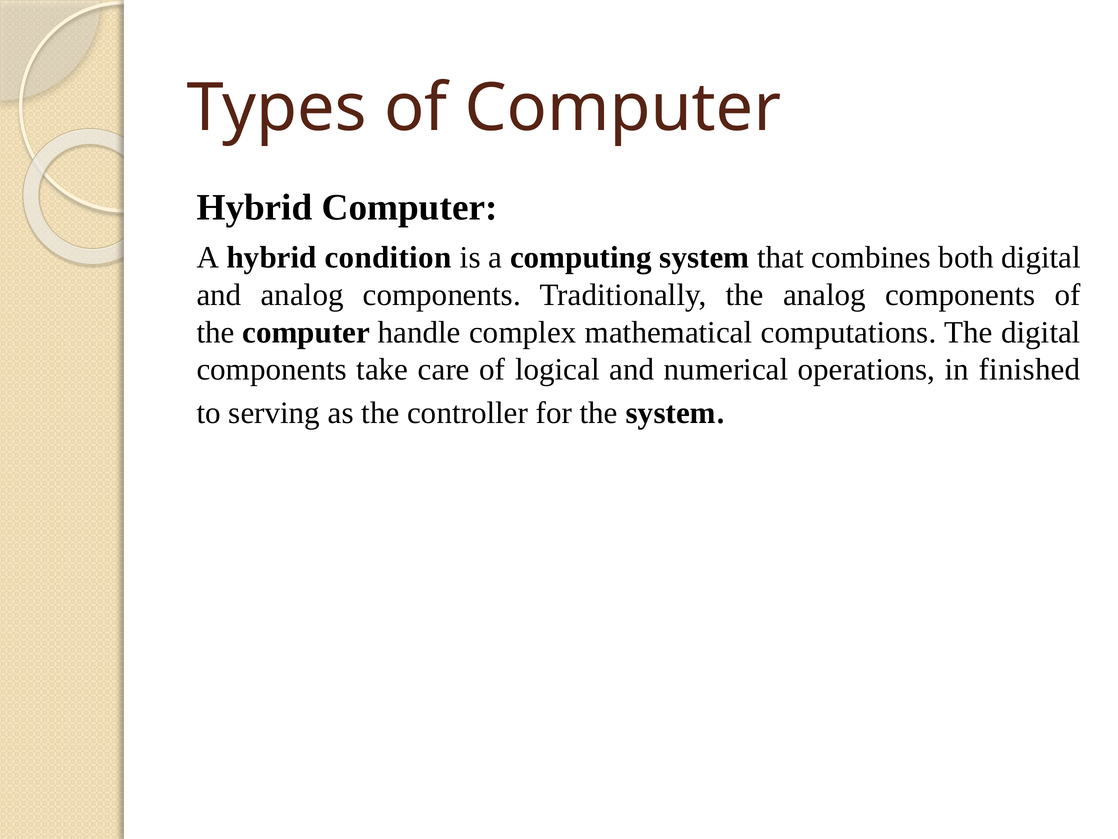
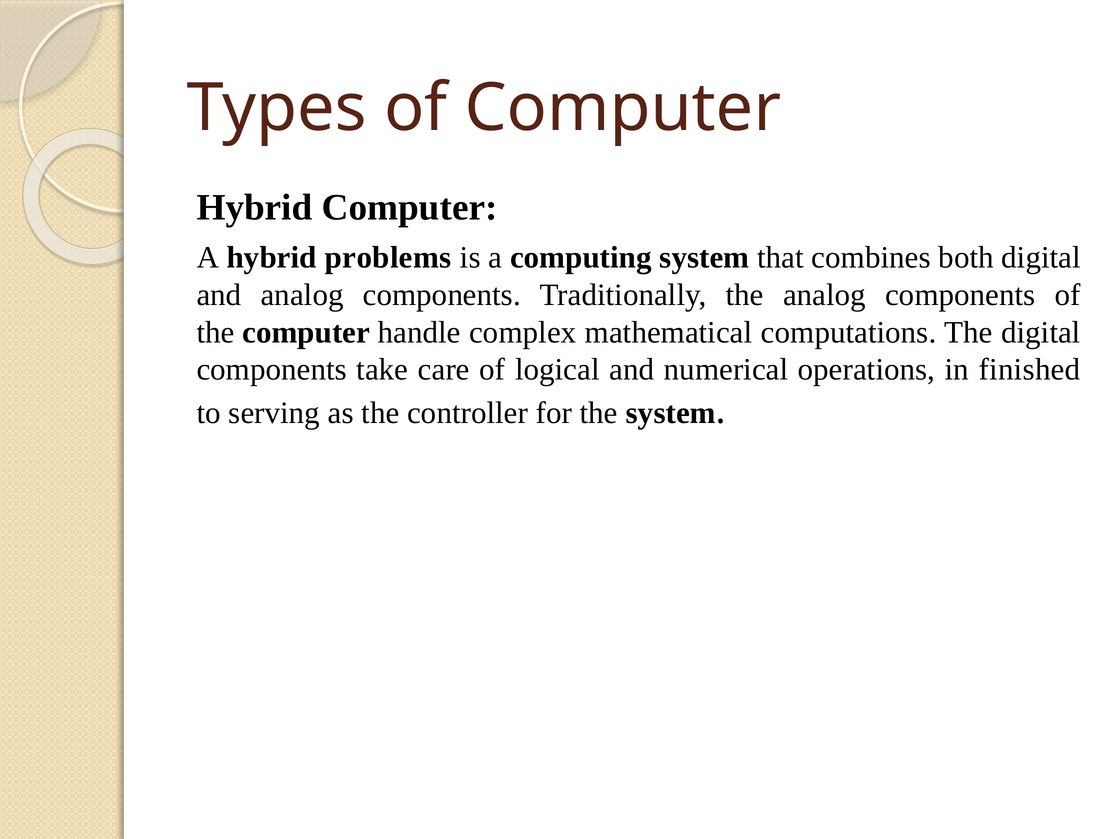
condition: condition -> problems
